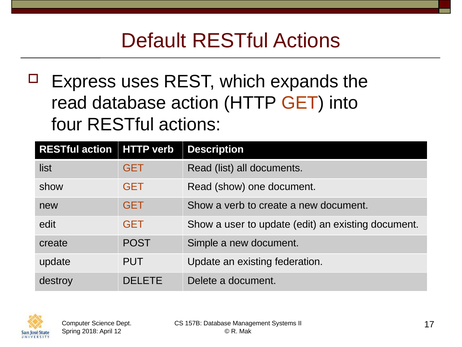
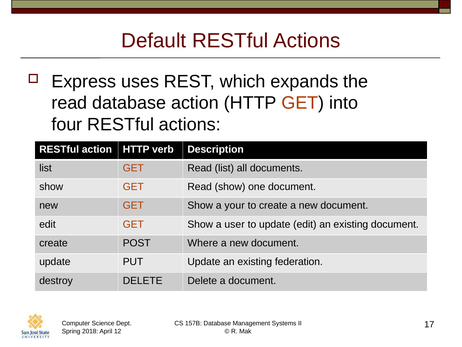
a verb: verb -> your
Simple: Simple -> Where
